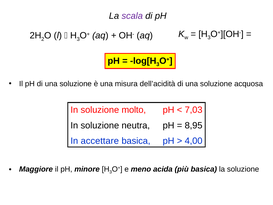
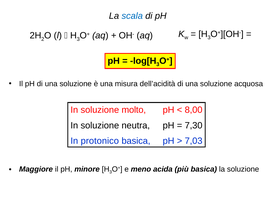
scala colour: purple -> blue
7,03: 7,03 -> 8,00
8,95: 8,95 -> 7,30
accettare: accettare -> protonico
4,00: 4,00 -> 7,03
